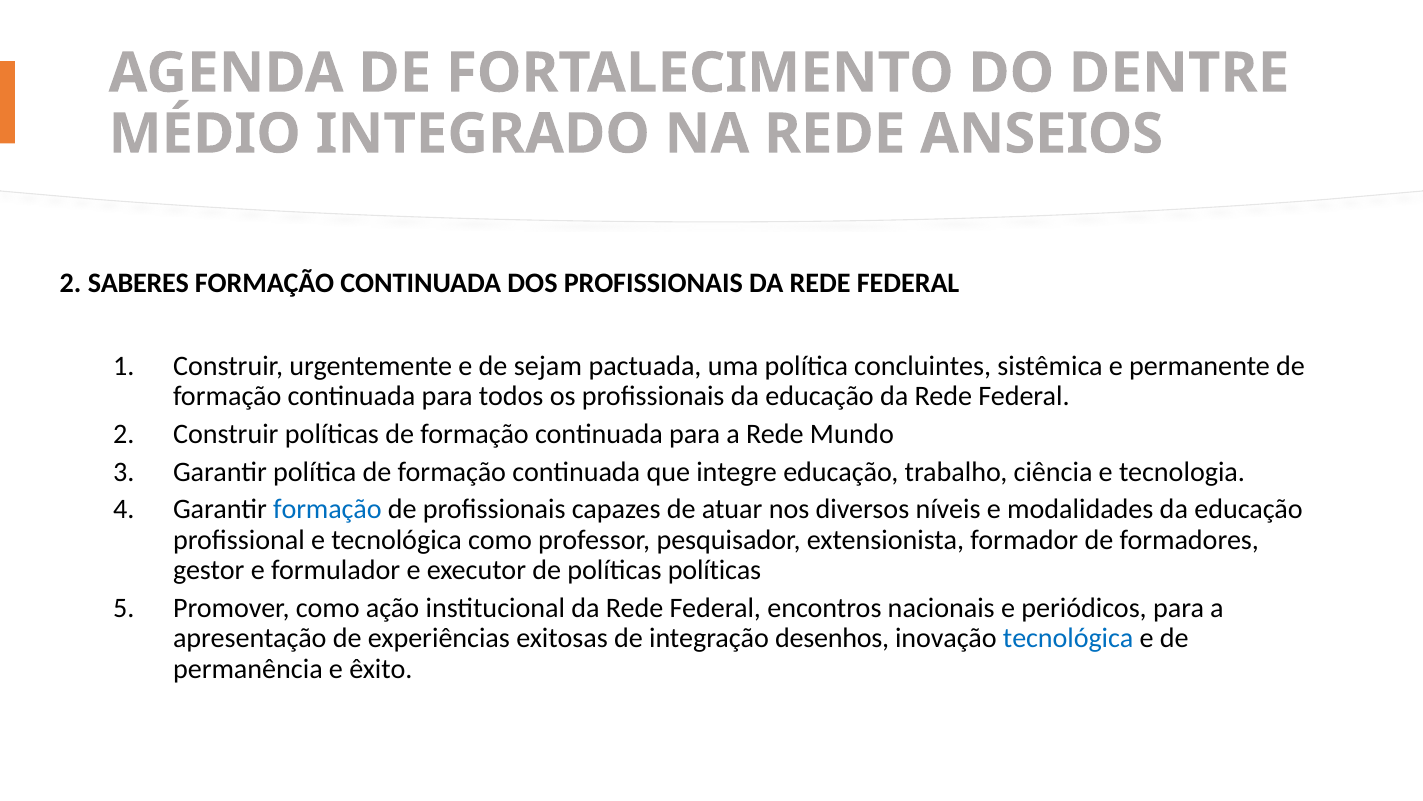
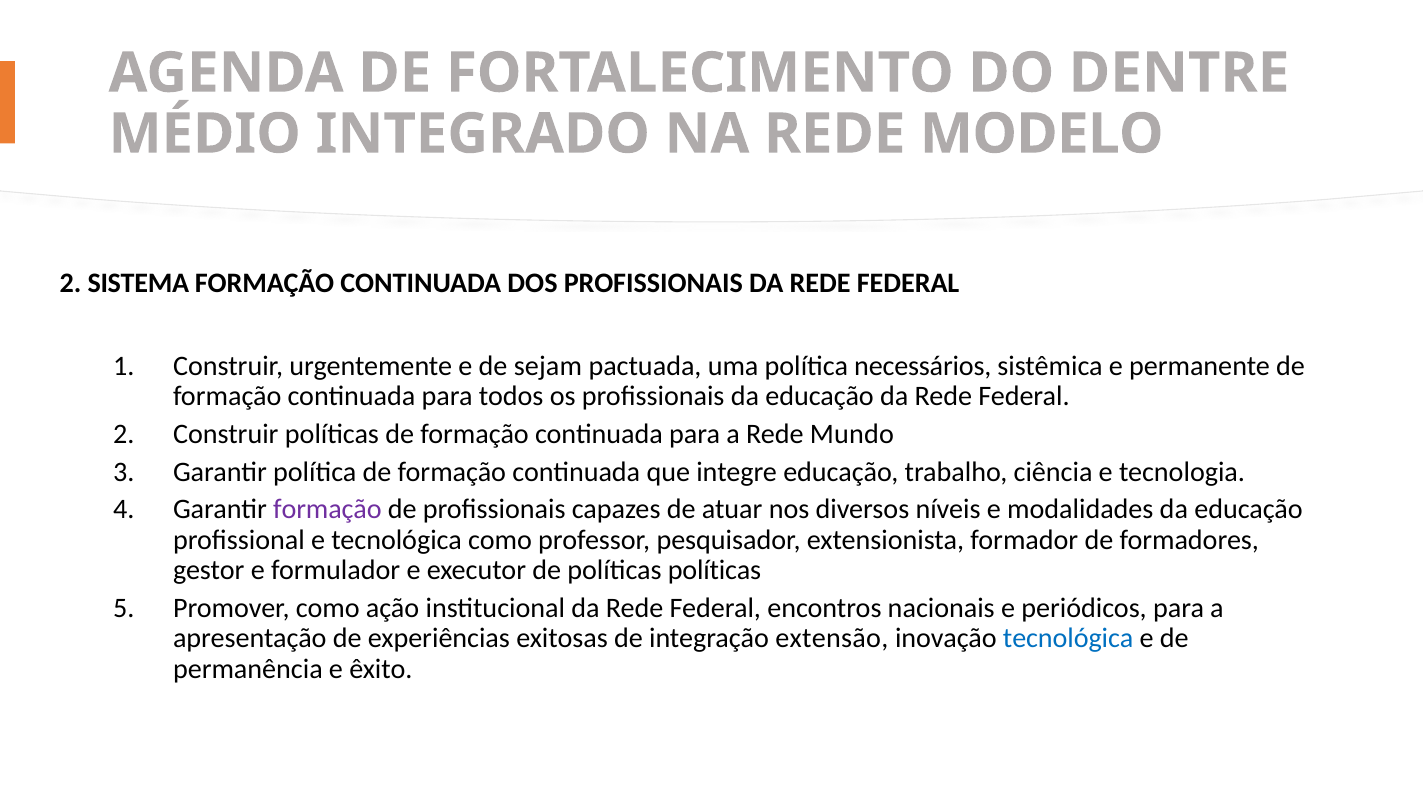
ANSEIOS: ANSEIOS -> MODELO
SABERES: SABERES -> SISTEMA
concluintes: concluintes -> necessários
formação at (327, 509) colour: blue -> purple
desenhos: desenhos -> extensão
